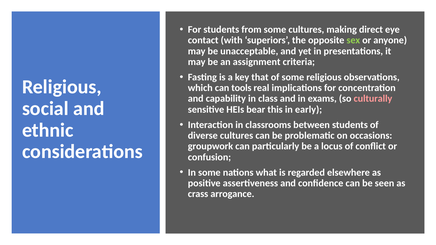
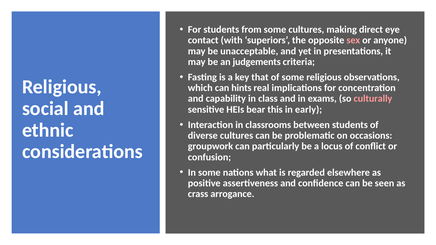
sex colour: light green -> pink
assignment: assignment -> judgements
tools: tools -> hints
